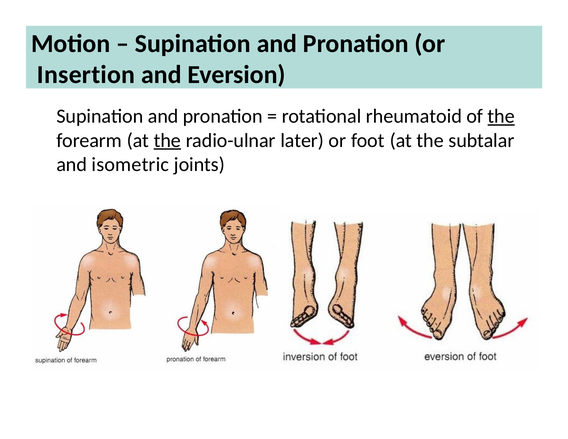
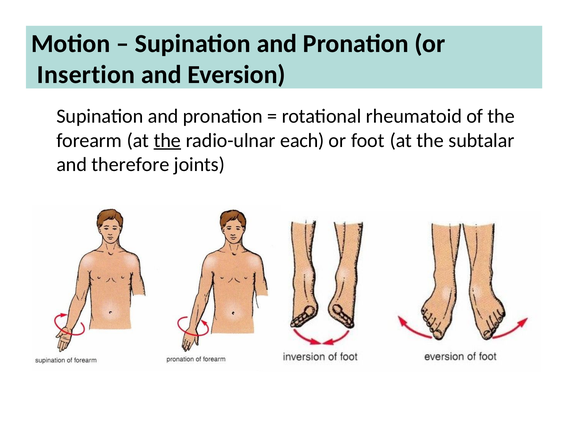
the at (501, 116) underline: present -> none
later: later -> each
isometric: isometric -> therefore
